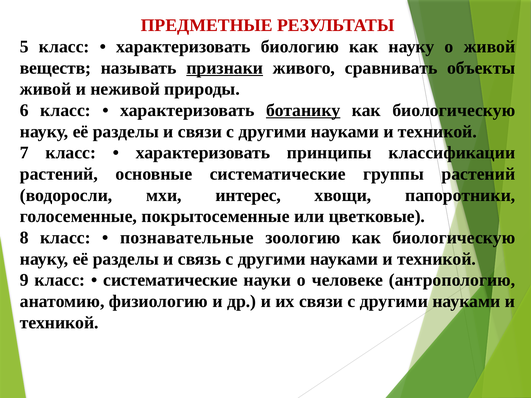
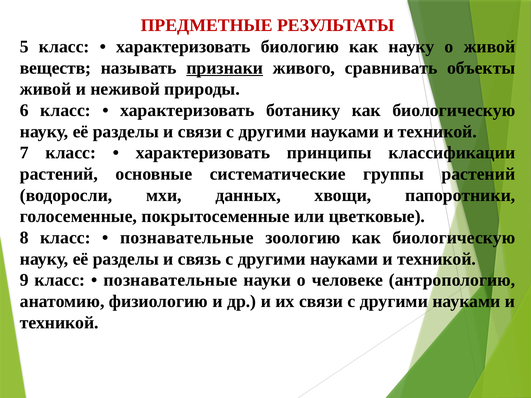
ботанику underline: present -> none
интерес: интерес -> данных
систематические at (171, 280): систематические -> познавательные
